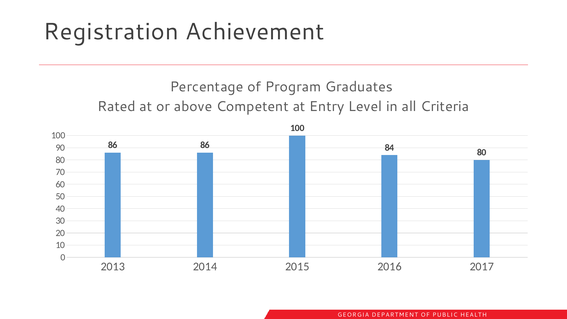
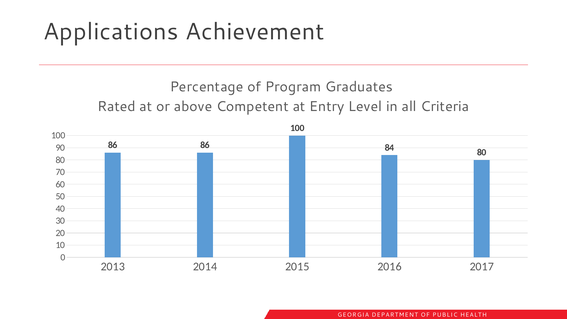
Registration: Registration -> Applications
